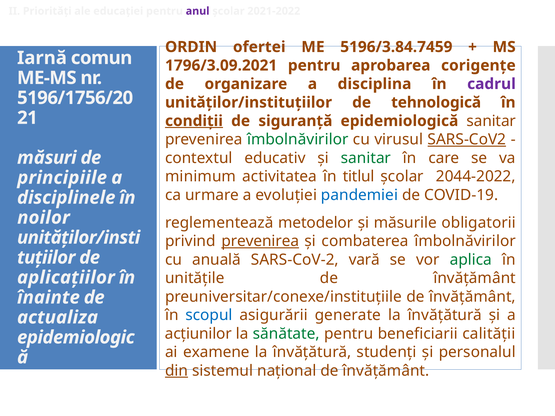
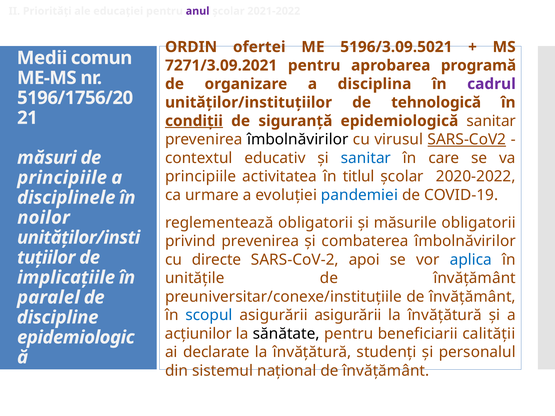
5196/3.84.7459: 5196/3.84.7459 -> 5196/3.09.5021
Iarnă: Iarnă -> Medii
1796/3.09.2021: 1796/3.09.2021 -> 7271/3.09.2021
corigențe: corigențe -> programă
îmbolnăvirilor at (298, 140) colour: green -> black
sanitar at (366, 158) colour: green -> blue
minimum at (201, 177): minimum -> principiile
2044-2022: 2044-2022 -> 2020-2022
reglementează metodelor: metodelor -> obligatorii
prevenirea at (260, 241) underline: present -> none
anuală: anuală -> directe
vară: vară -> apoi
aplica colour: green -> blue
aplicațiilor: aplicațiilor -> implicațiile
înainte: înainte -> paralel
asigurării generate: generate -> asigurării
actualiza: actualiza -> discipline
sănătate colour: green -> black
examene: examene -> declarate
din underline: present -> none
